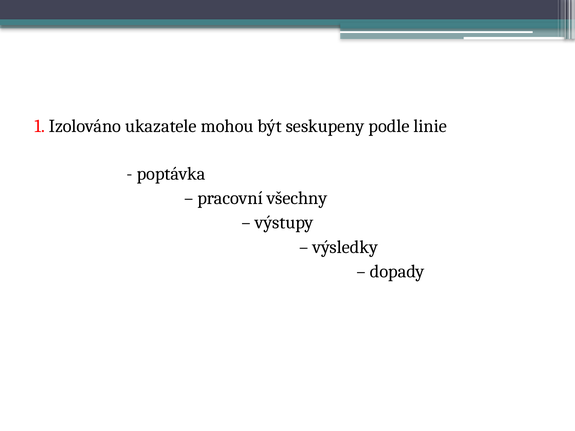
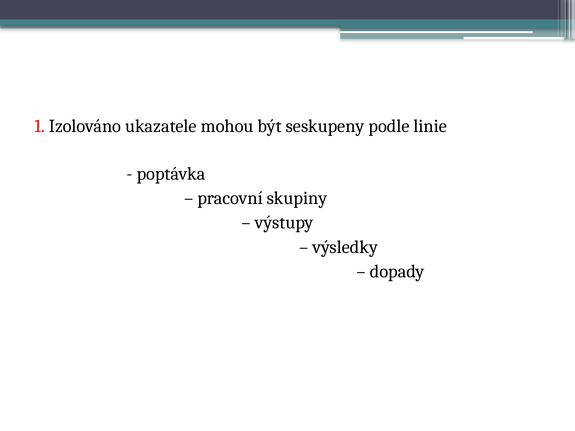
všechny: všechny -> skupiny
